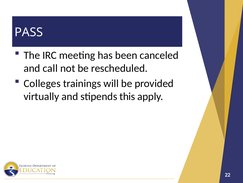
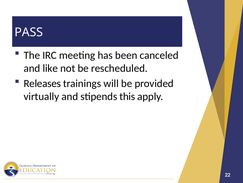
call: call -> like
Colleges: Colleges -> Releases
